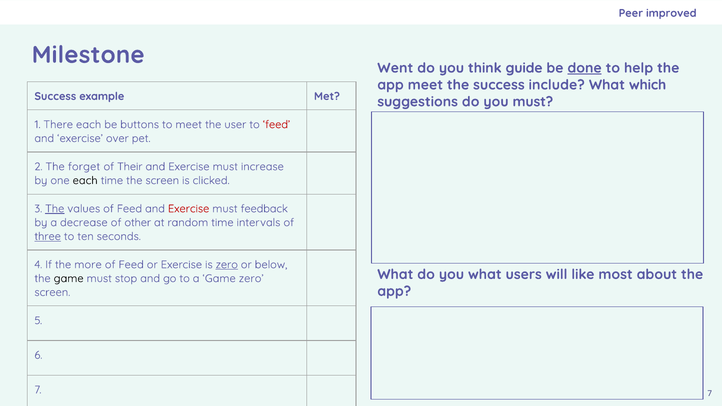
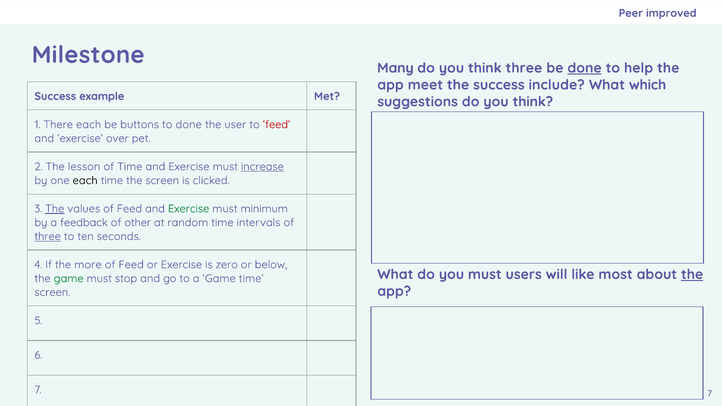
Went: Went -> Many
think guide: guide -> three
suggestions do you must: must -> think
to meet: meet -> done
forget: forget -> lesson
of Their: Their -> Time
increase underline: none -> present
Exercise at (189, 209) colour: red -> green
feedback: feedback -> minimum
decrease: decrease -> feedback
zero at (227, 265) underline: present -> none
you what: what -> must
the at (692, 274) underline: none -> present
game at (69, 279) colour: black -> green
Game zero: zero -> time
